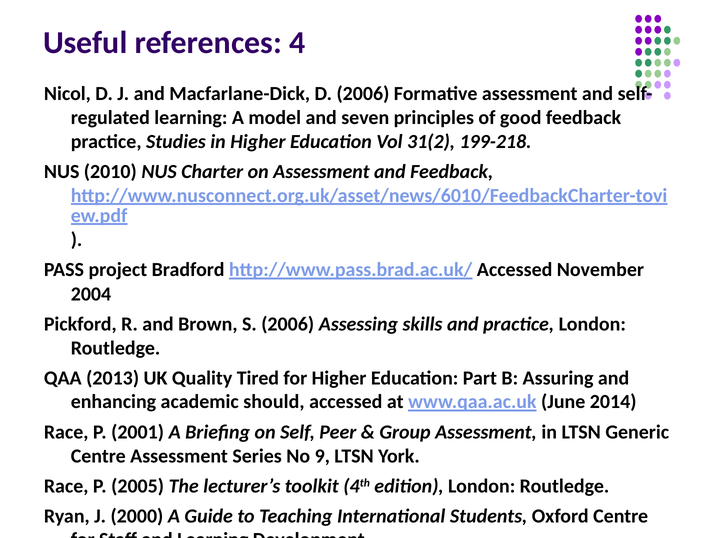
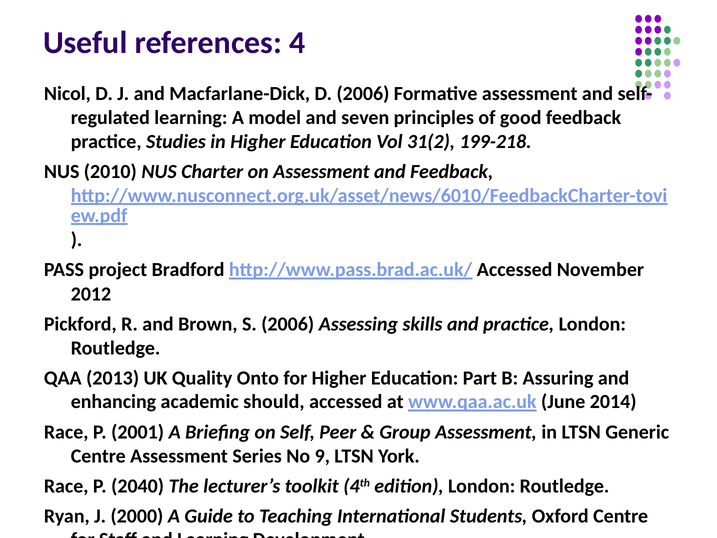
2004: 2004 -> 2012
Tired: Tired -> Onto
2005: 2005 -> 2040
